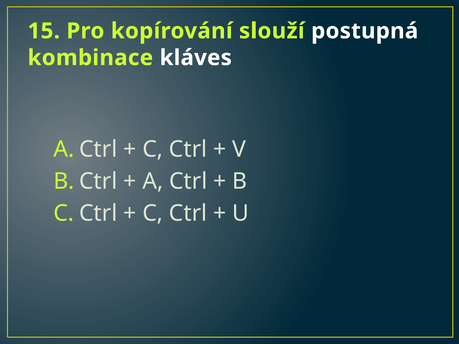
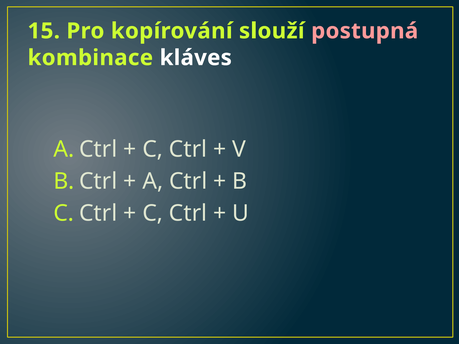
postupná colour: white -> pink
